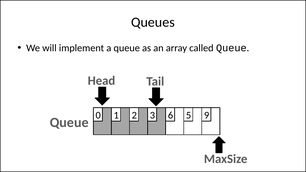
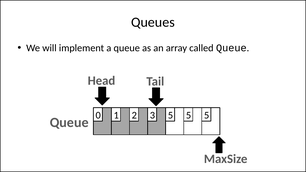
3 6: 6 -> 5
9 at (207, 115): 9 -> 5
